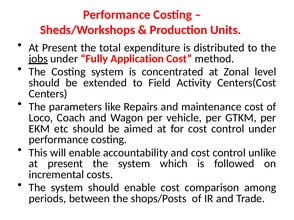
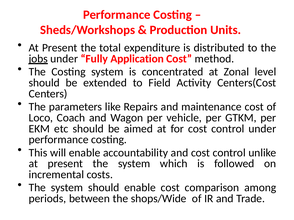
shops/Posts: shops/Posts -> shops/Wide
